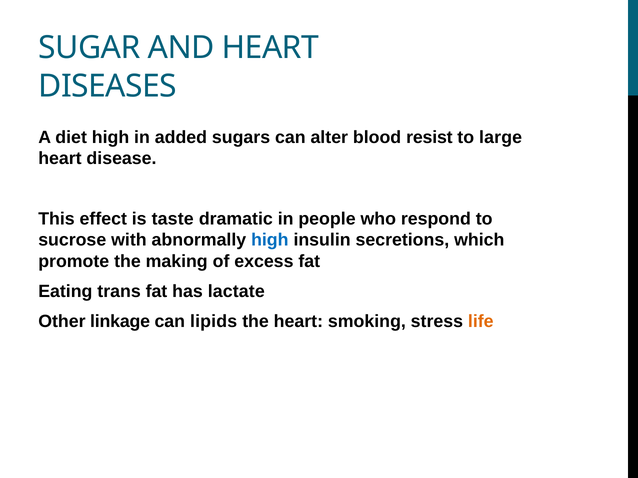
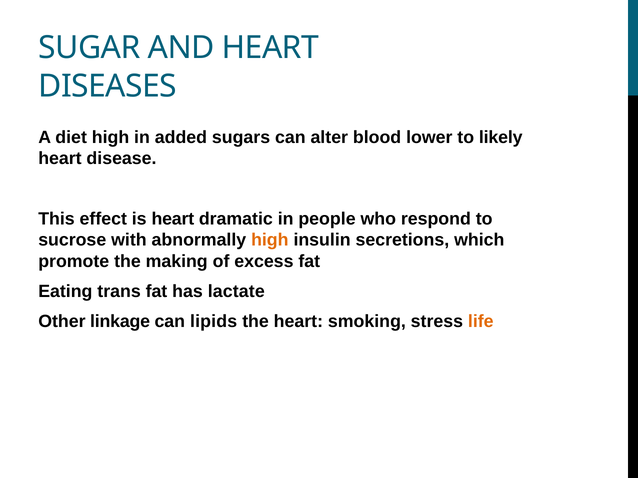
resist: resist -> lower
large: large -> likely
is taste: taste -> heart
high at (270, 240) colour: blue -> orange
